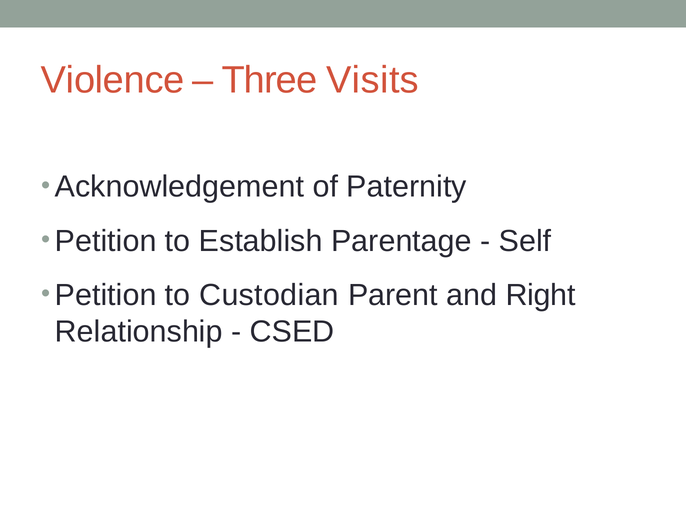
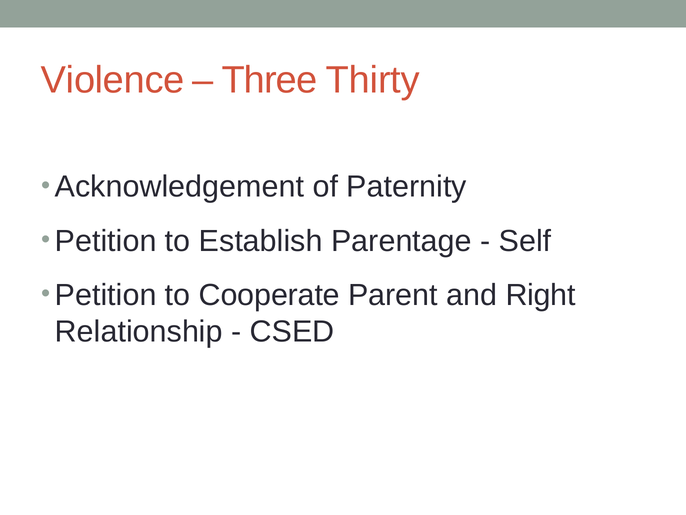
Visits: Visits -> Thirty
Custodian: Custodian -> Cooperate
